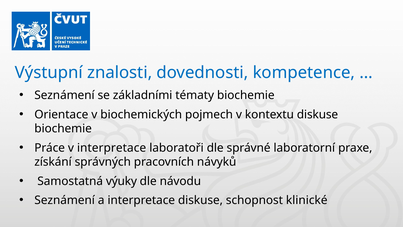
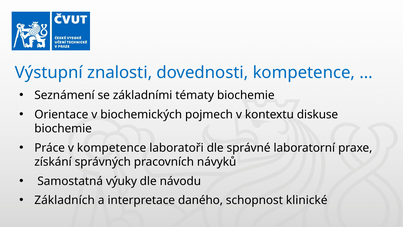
v interpretace: interpretace -> kompetence
Seznámení at (65, 200): Seznámení -> Základních
interpretace diskuse: diskuse -> daného
